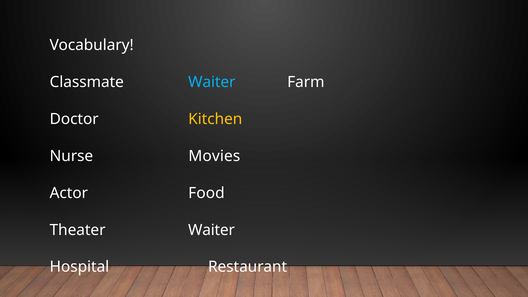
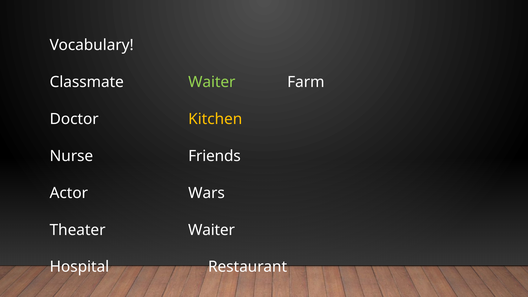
Waiter at (212, 82) colour: light blue -> light green
Movies: Movies -> Friends
Food: Food -> Wars
